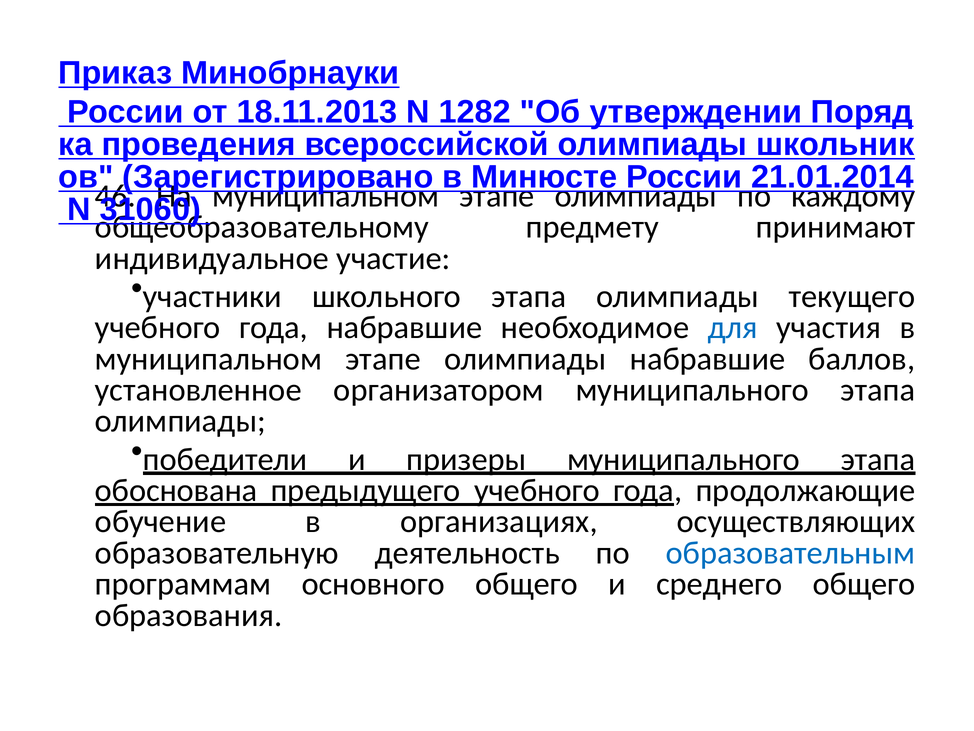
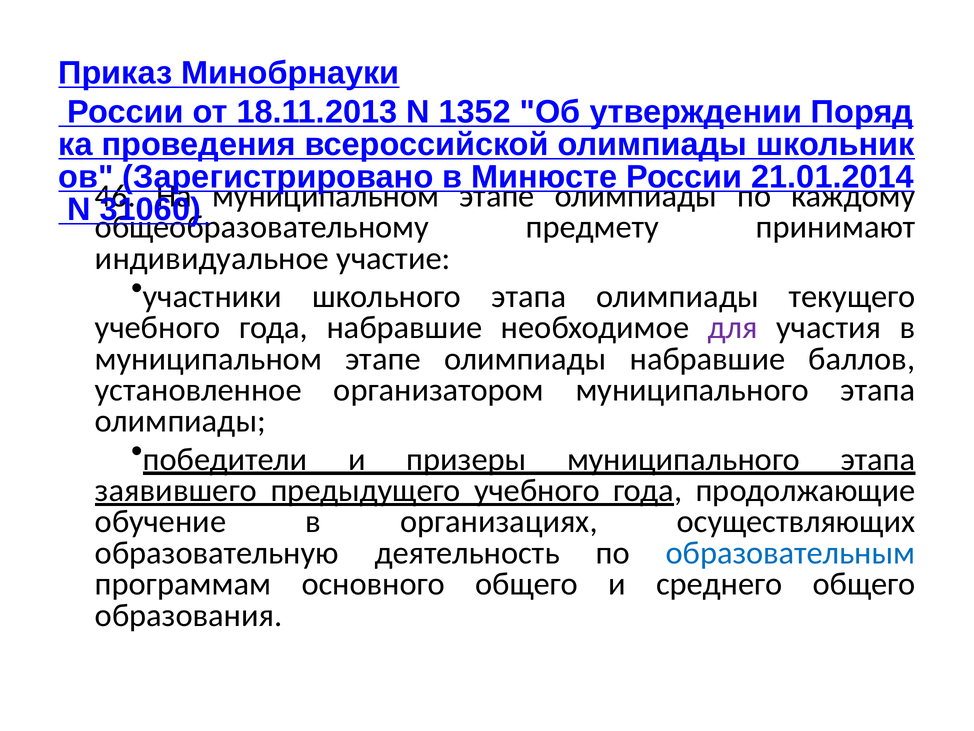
1282: 1282 -> 1352
для colour: blue -> purple
обоснована: обоснована -> заявившего
